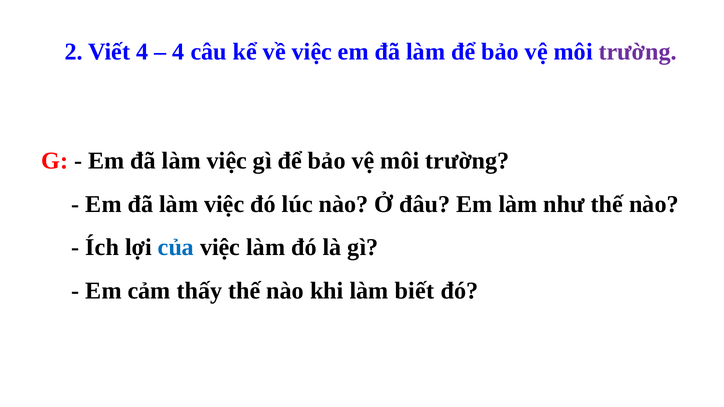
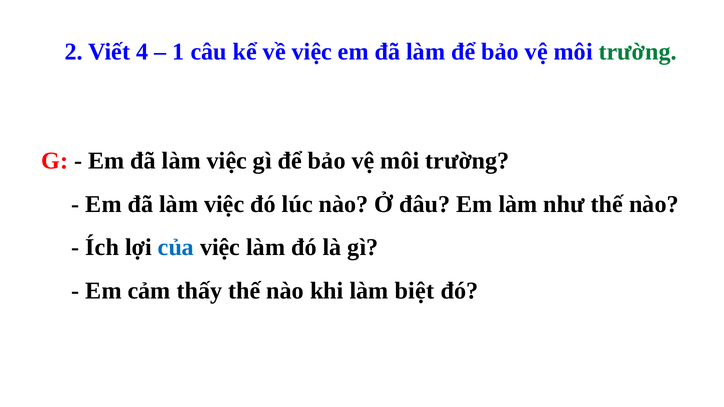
4 at (178, 52): 4 -> 1
trường at (638, 52) colour: purple -> green
biết: biết -> biệt
